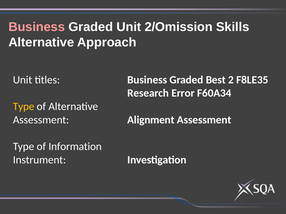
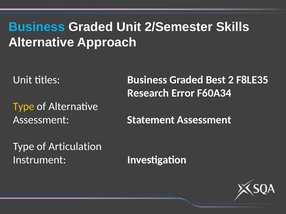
Business at (37, 27) colour: pink -> light blue
2/Omission: 2/Omission -> 2/Semester
Alignment: Alignment -> Statement
Information: Information -> Articulation
